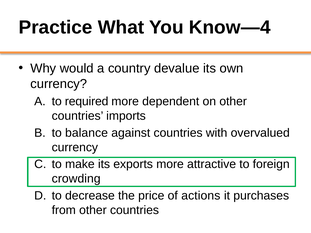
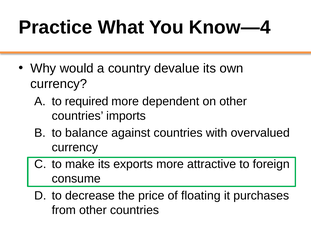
crowding: crowding -> consume
actions: actions -> floating
